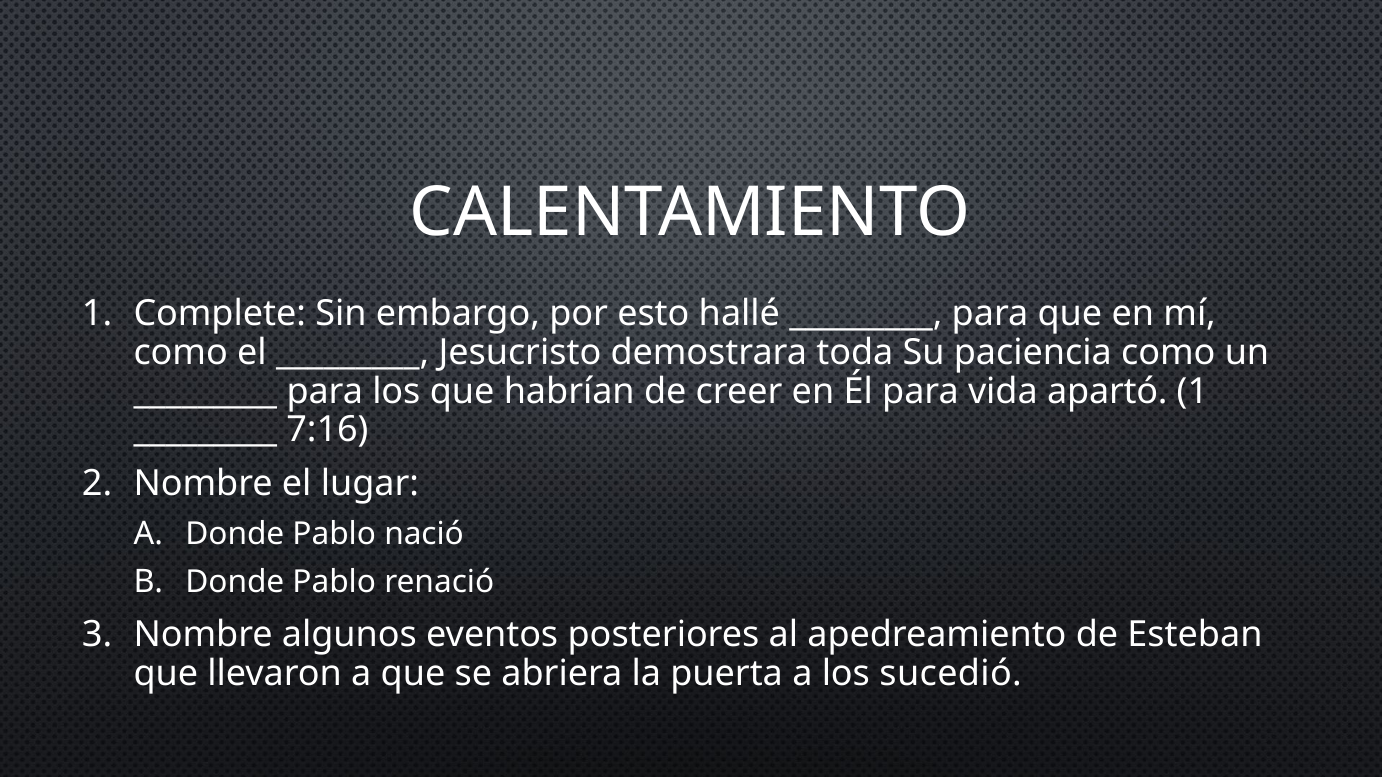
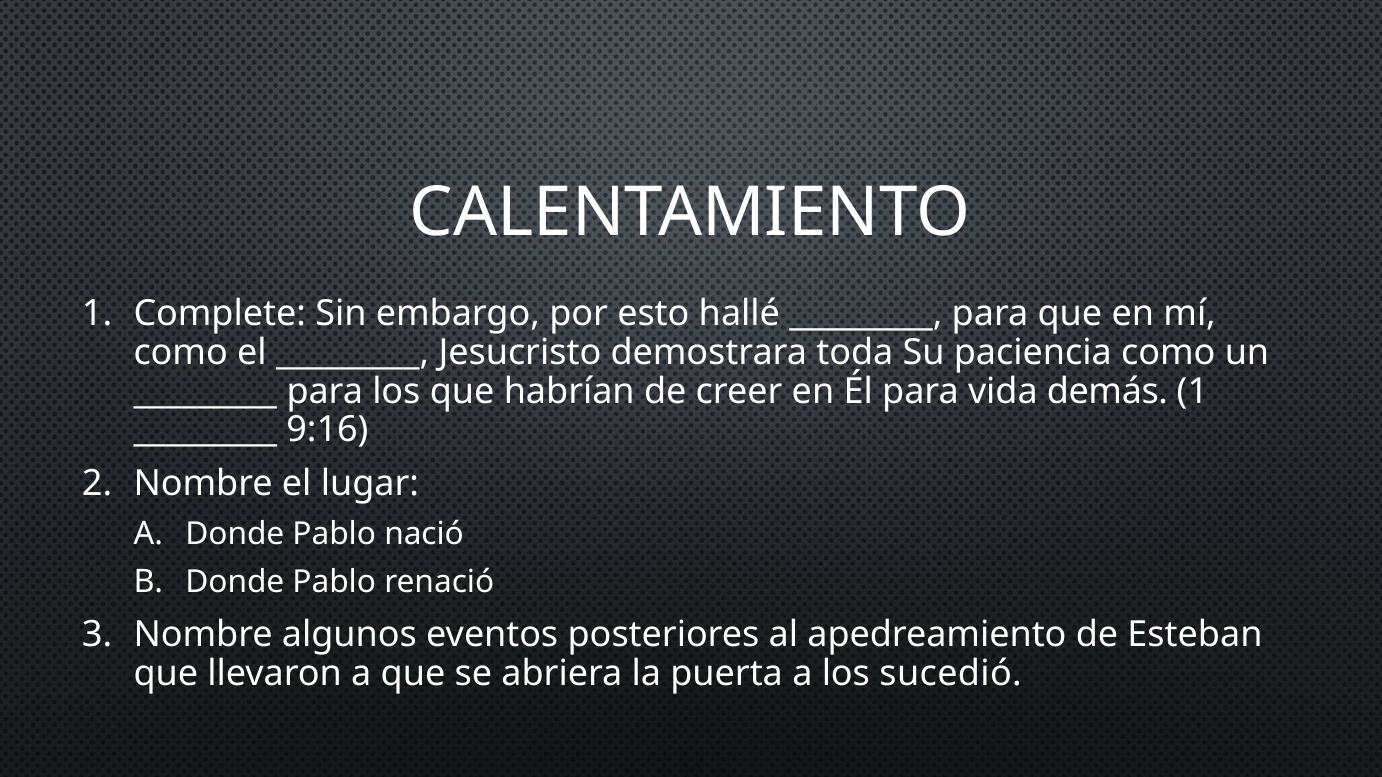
apartó: apartó -> demás
7:16: 7:16 -> 9:16
